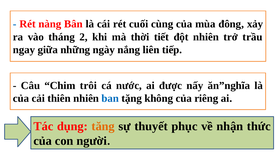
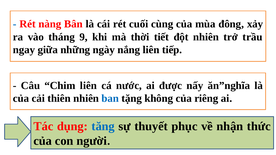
2: 2 -> 9
Chim trôi: trôi -> liên
tăng colour: orange -> blue
